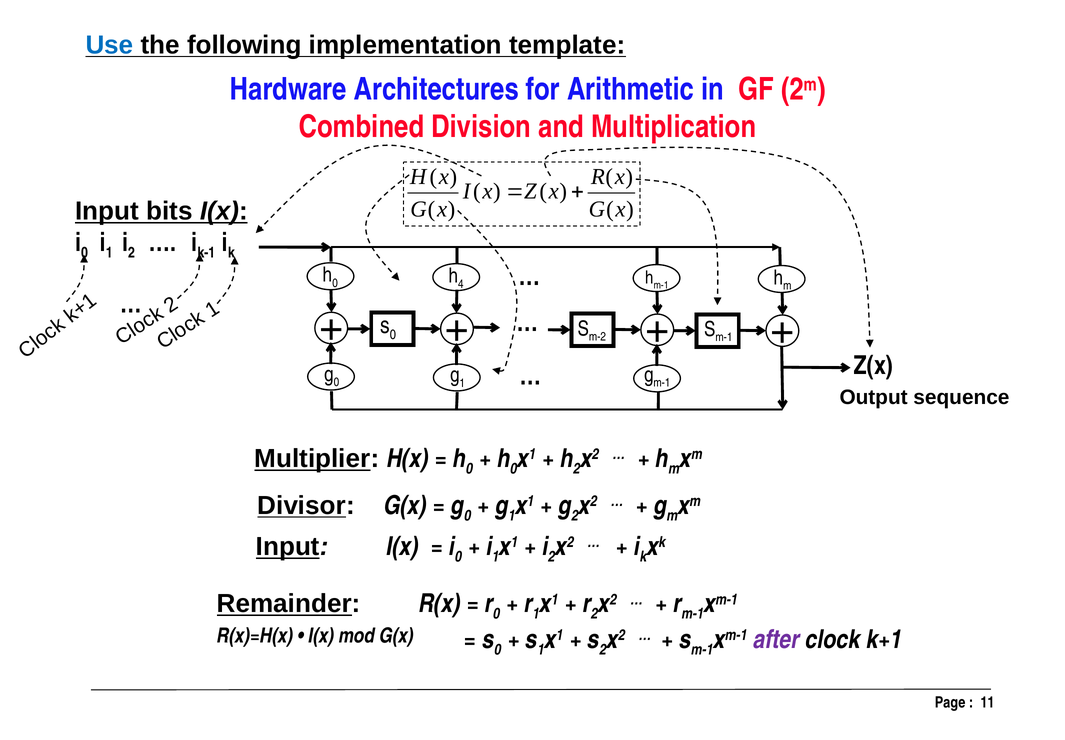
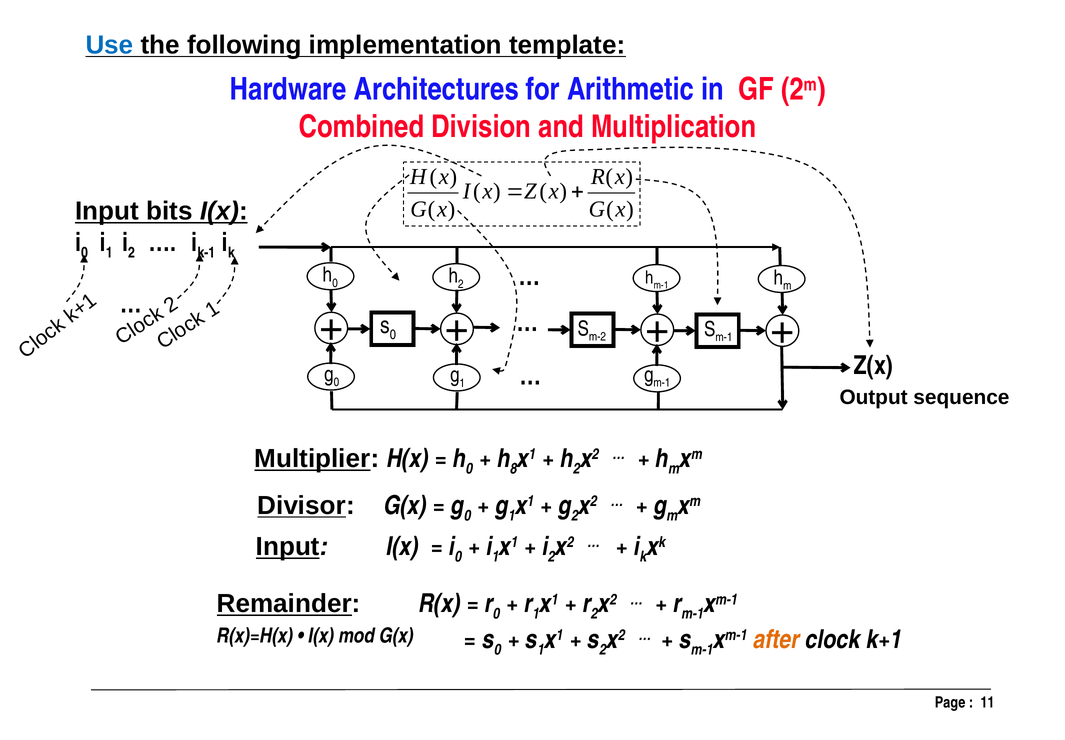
4 at (461, 284): 4 -> 2
0 at (514, 469): 0 -> 8
after colour: purple -> orange
